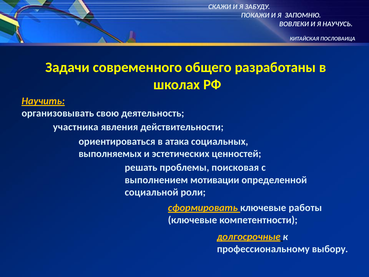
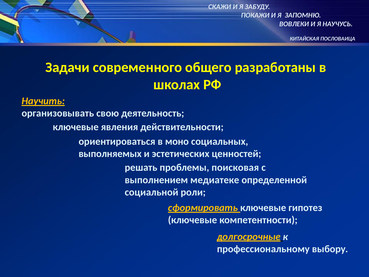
участника at (76, 127): участника -> ключевые
атака: атака -> моно
мотивации: мотивации -> медиатеке
работы: работы -> гипотез
